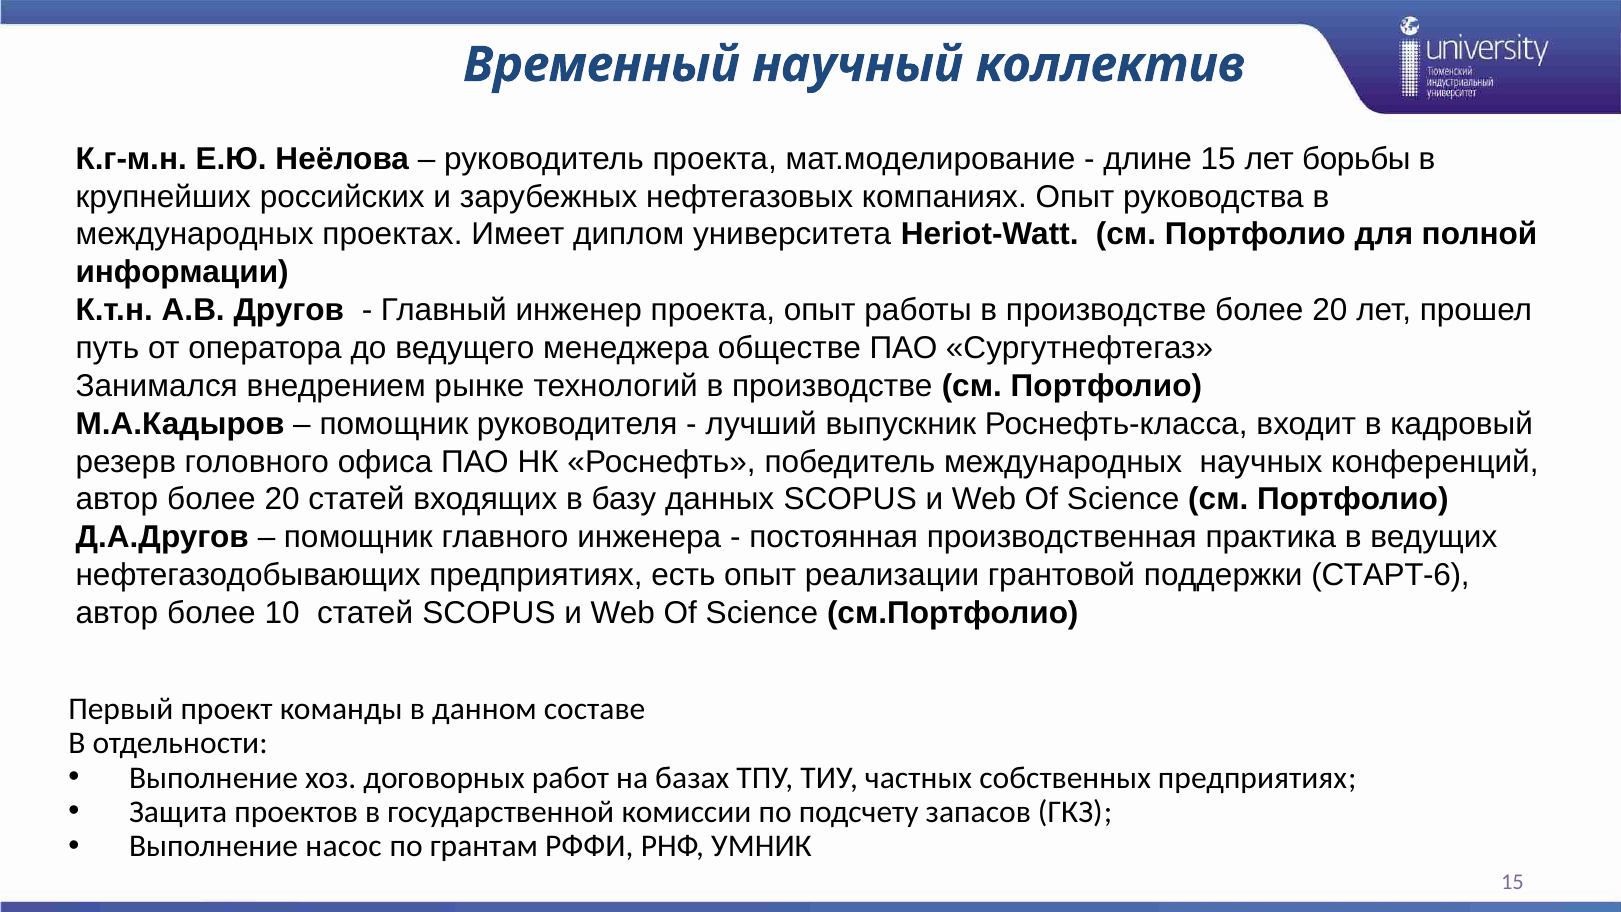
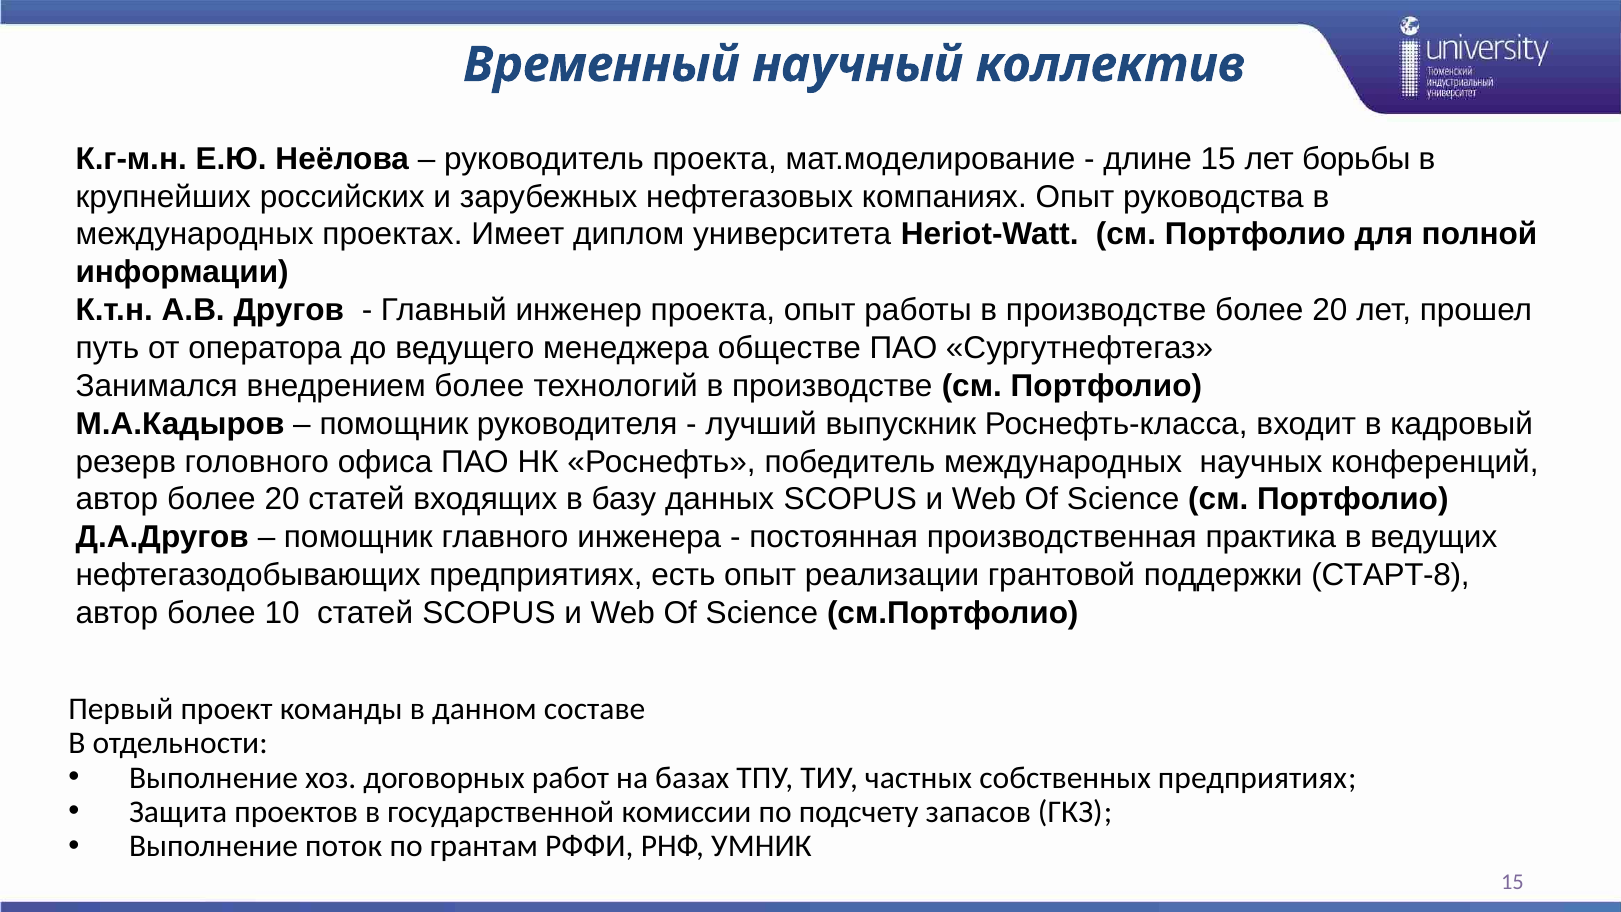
внедрением рынке: рынке -> более
СТАРТ-6: СТАРТ-6 -> СТАРТ-8
насос: насос -> поток
